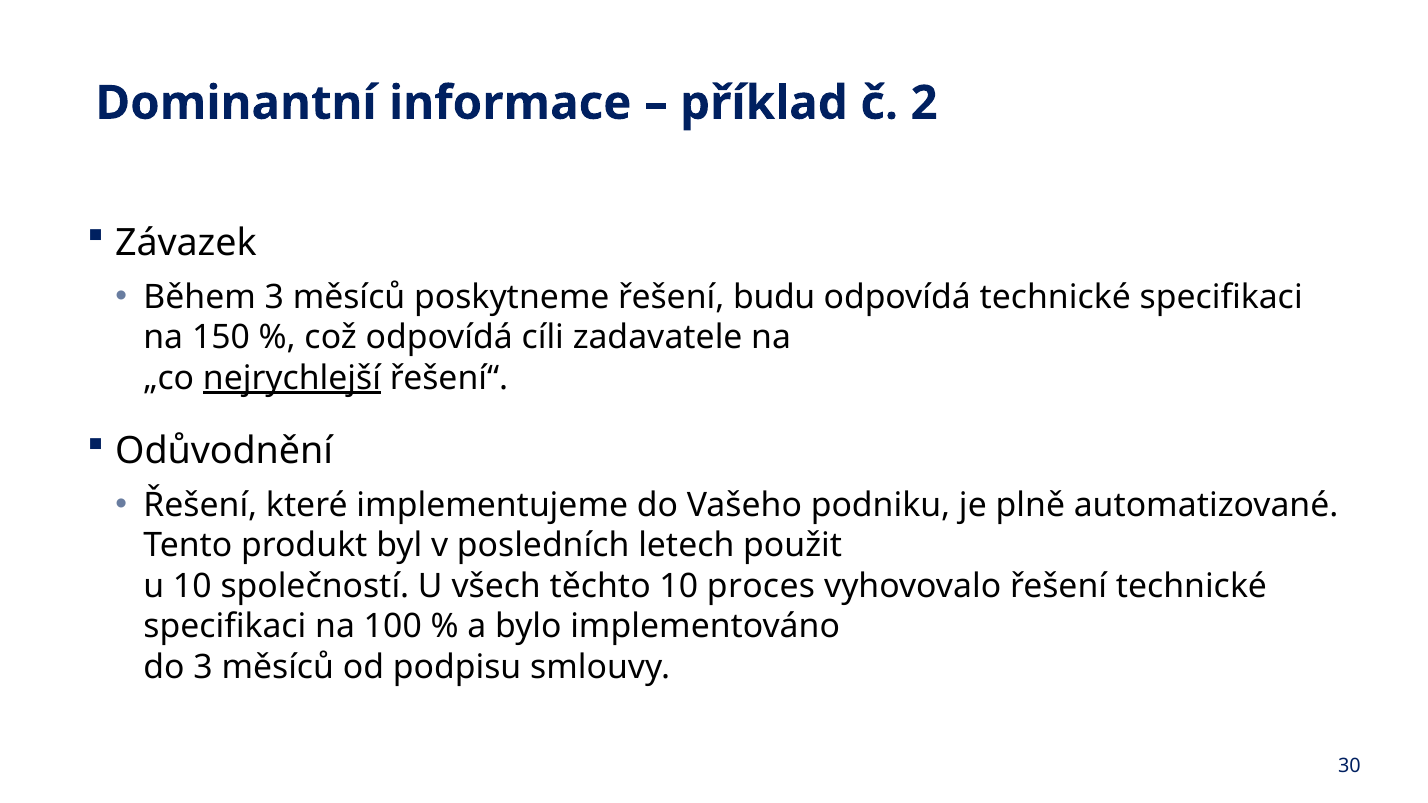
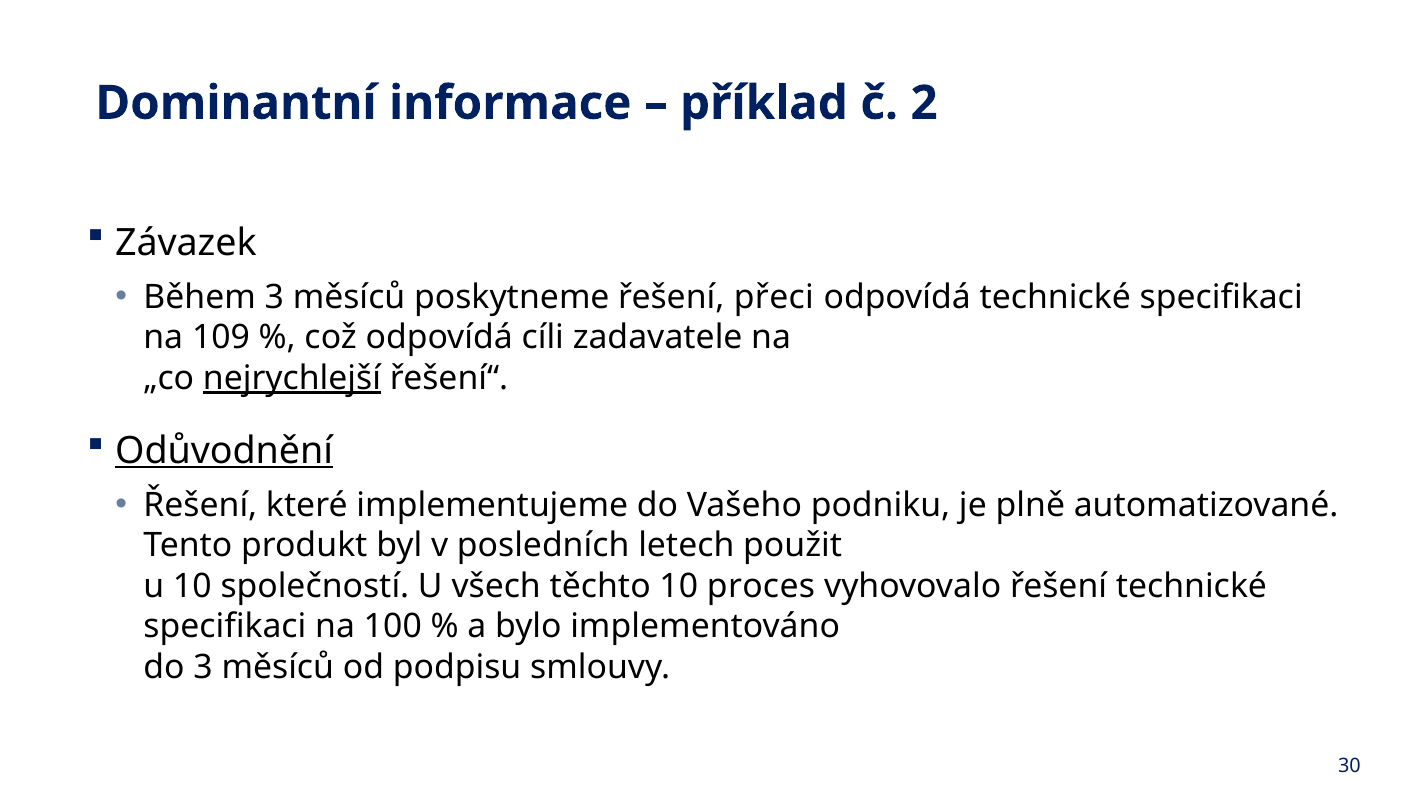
budu: budu -> přeci
150: 150 -> 109
Odůvodnění underline: none -> present
